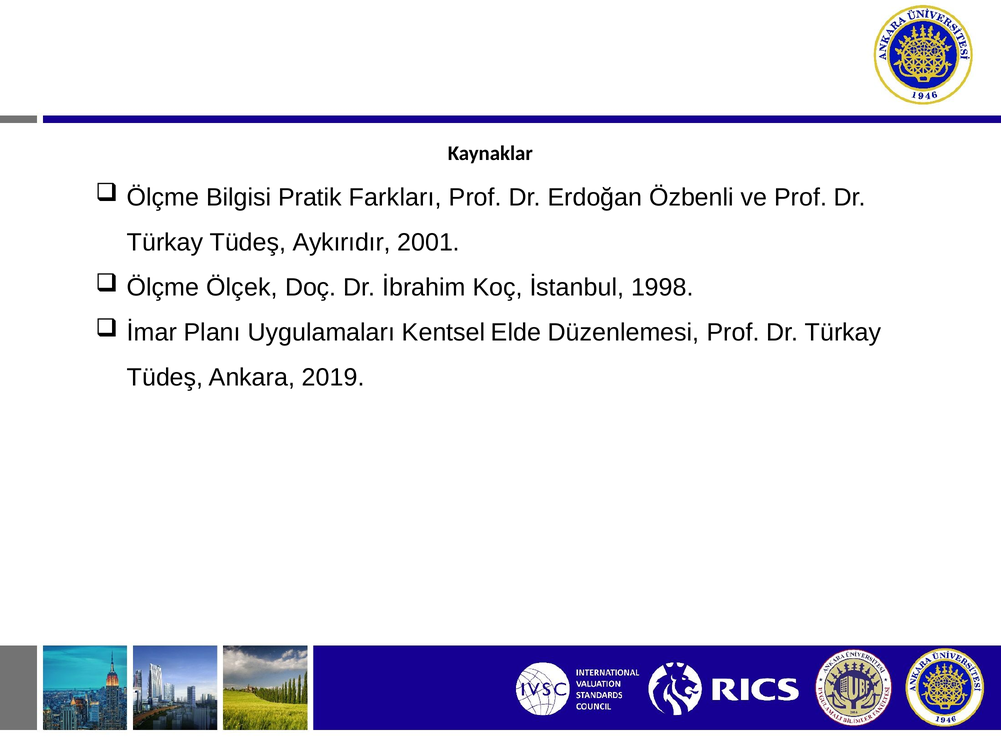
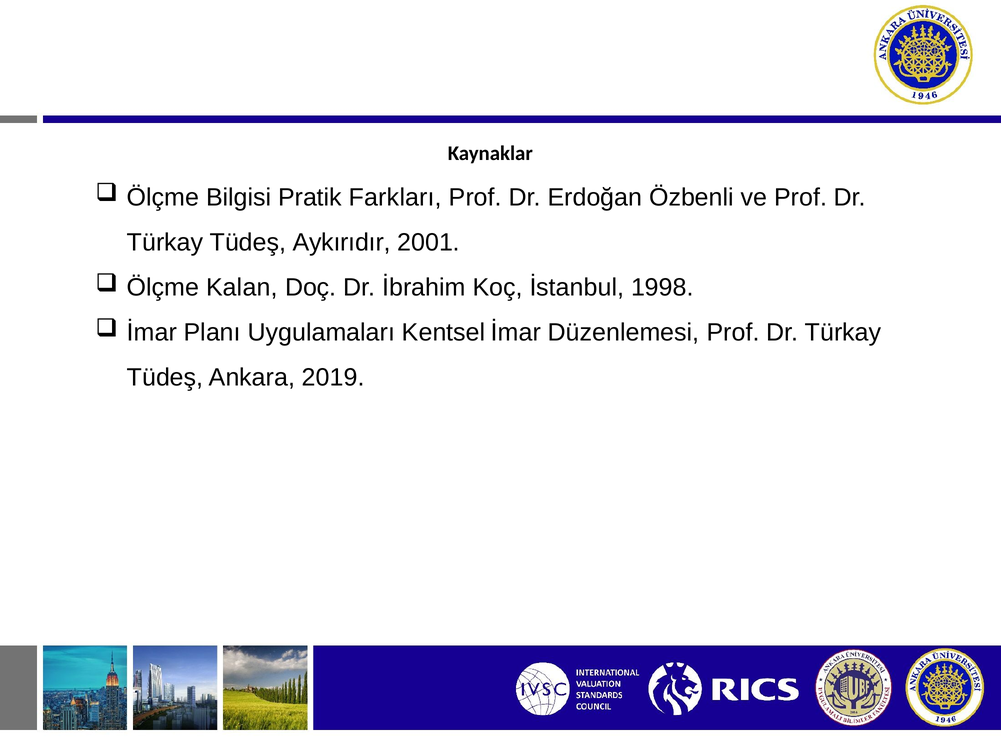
Ölçek: Ölçek -> Kalan
Kentsel Elde: Elde -> İmar
